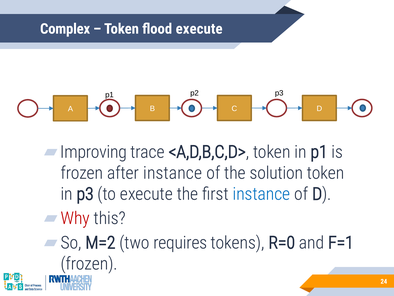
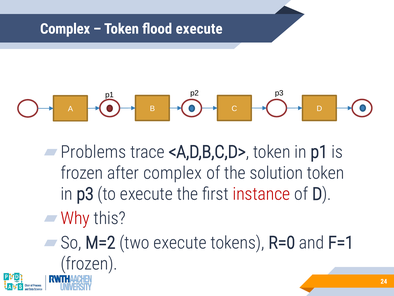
Improving: Improving -> Problems
after instance: instance -> complex
instance at (261, 194) colour: blue -> red
two requires: requires -> execute
